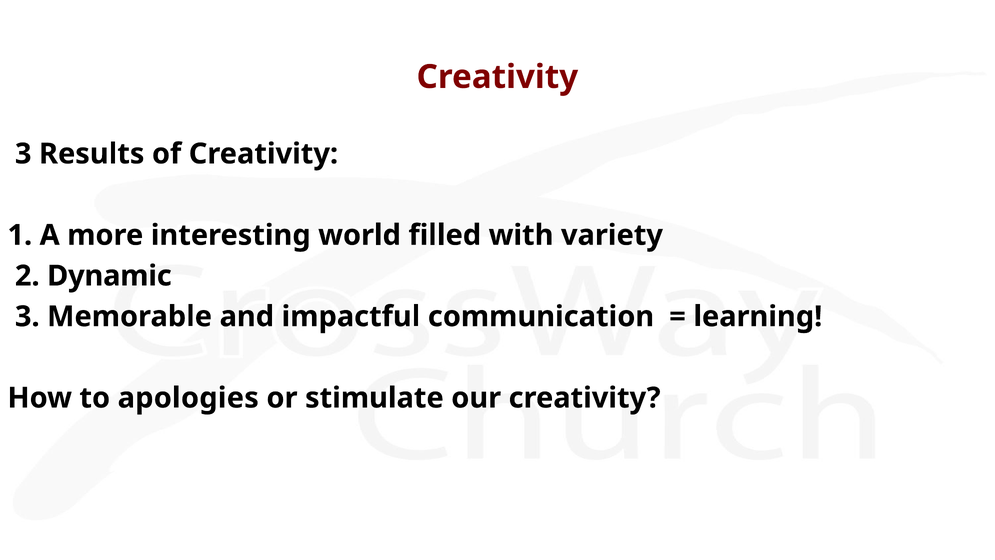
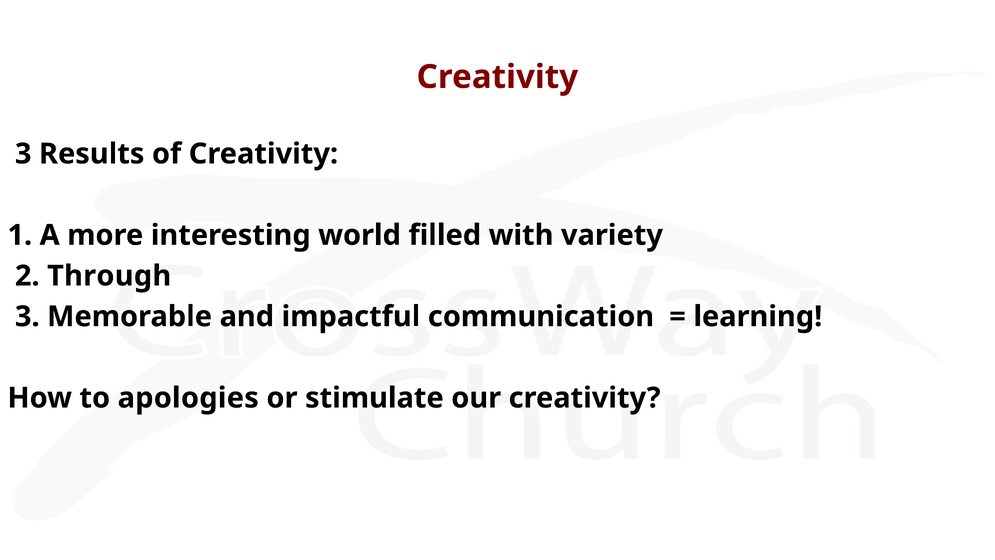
Dynamic: Dynamic -> Through
